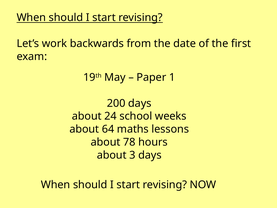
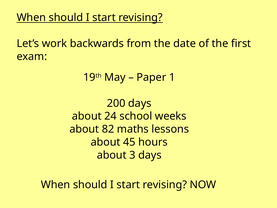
64: 64 -> 82
78: 78 -> 45
